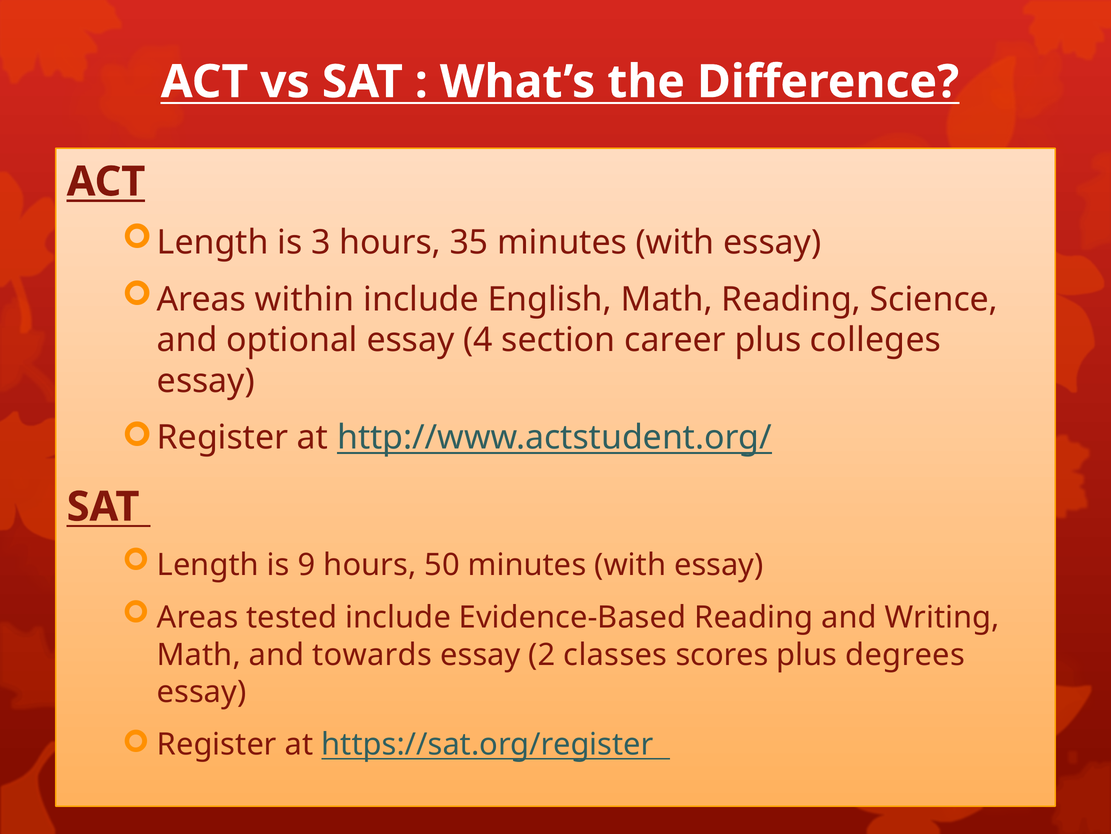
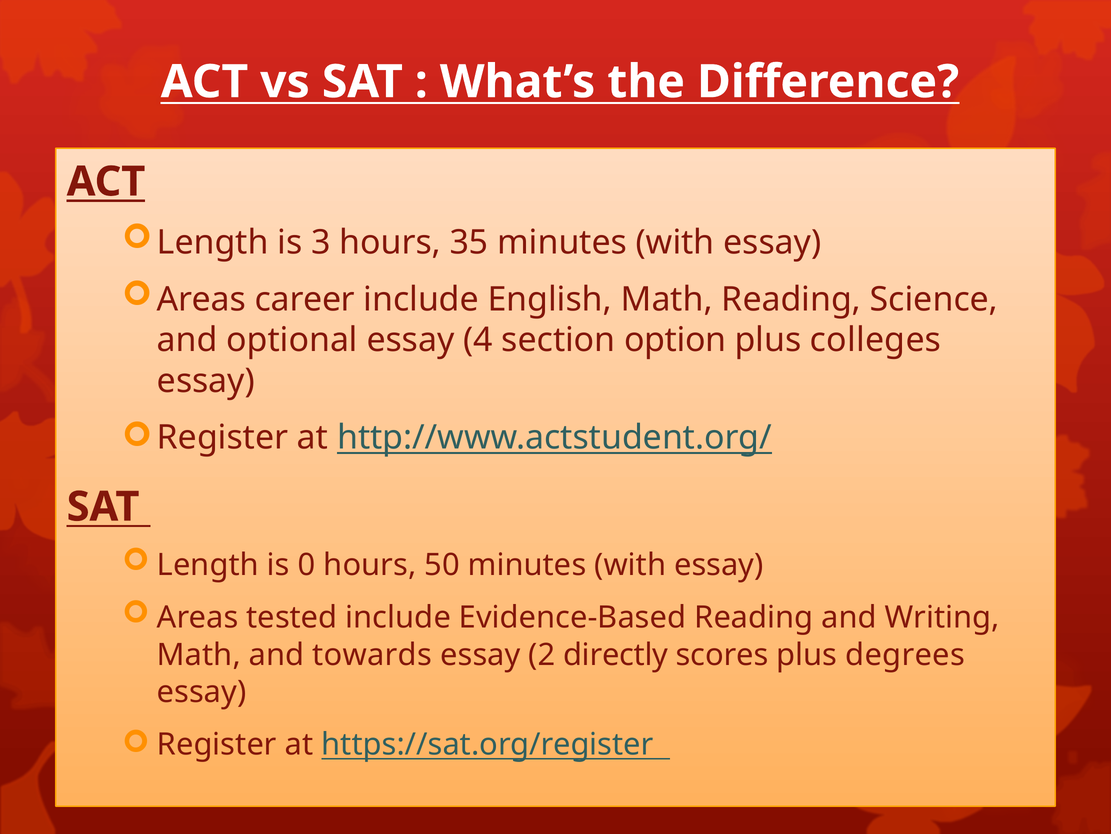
within: within -> career
career: career -> option
9: 9 -> 0
classes: classes -> directly
